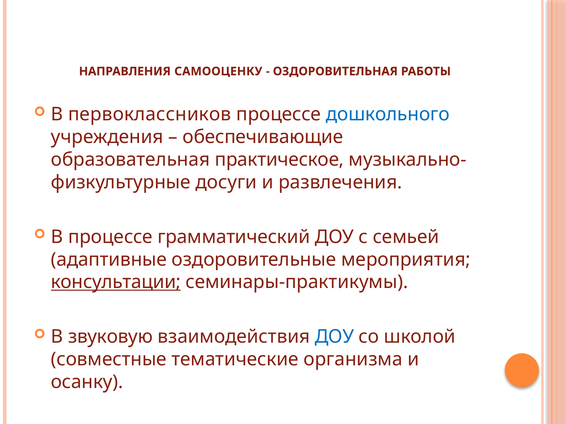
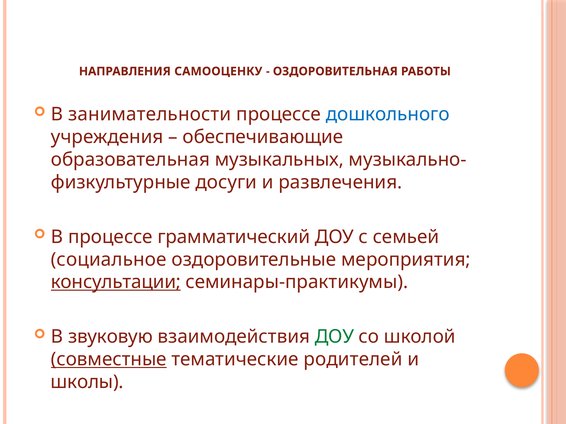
первоклассников: первоклассников -> занимательности
практическое: практическое -> музыкальных
адаптивные: адаптивные -> социальное
ДОУ at (334, 337) colour: blue -> green
совместные underline: none -> present
организма: организма -> родителей
осанку: осанку -> школы
